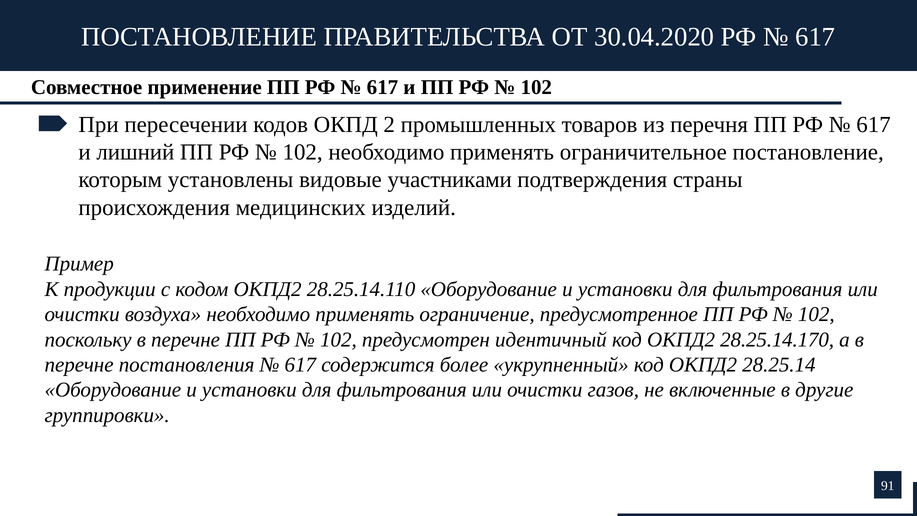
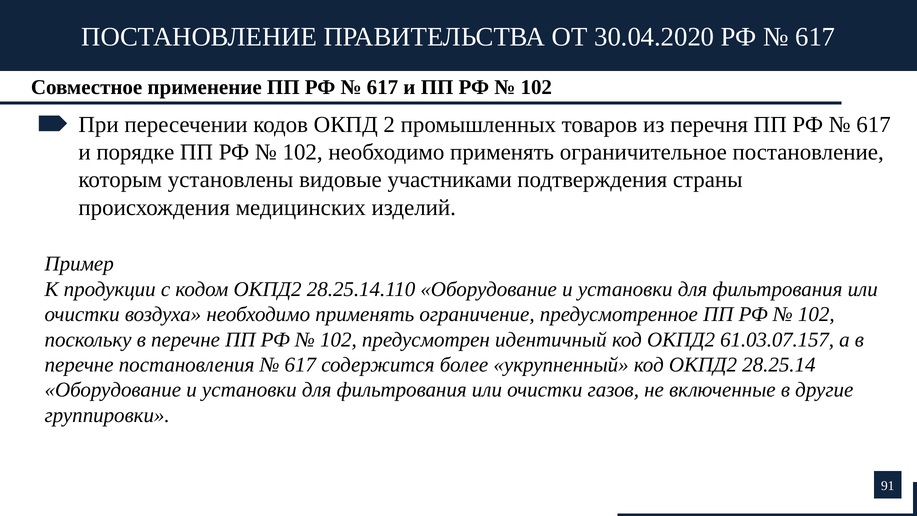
лишний: лишний -> порядке
28.25.14.170: 28.25.14.170 -> 61.03.07.157
